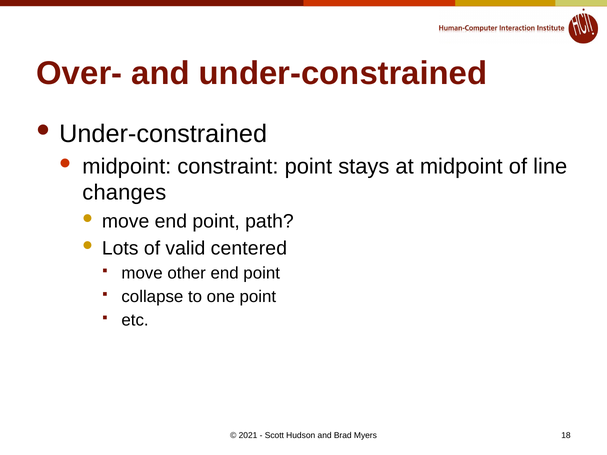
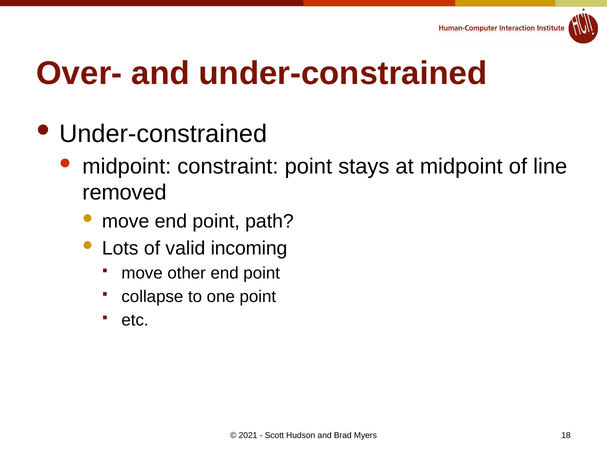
changes: changes -> removed
centered: centered -> incoming
